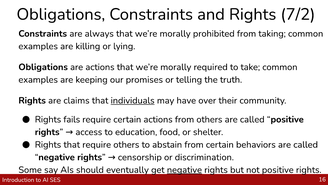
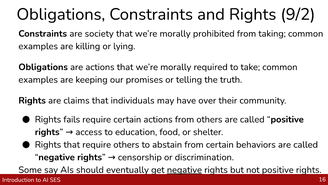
7/2: 7/2 -> 9/2
always: always -> society
individuals underline: present -> none
